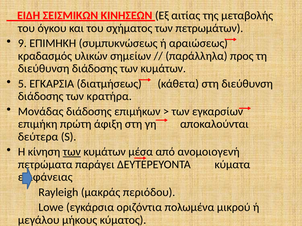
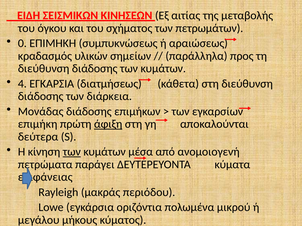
9: 9 -> 0
5: 5 -> 4
κρατήρα: κρατήρα -> διάρκεια
άφιξη underline: none -> present
